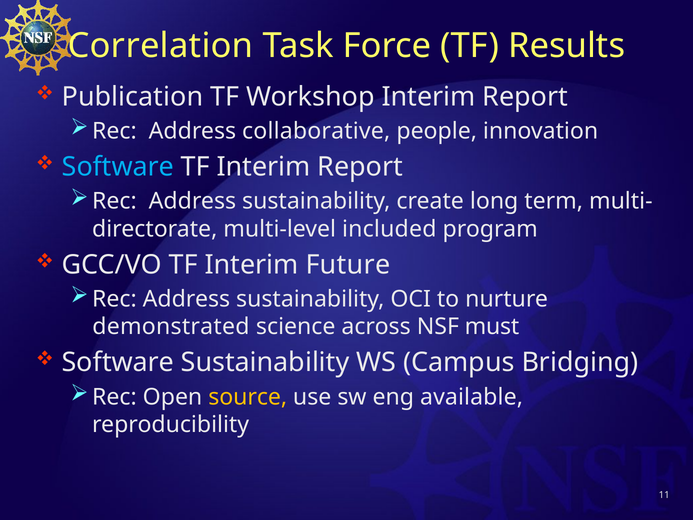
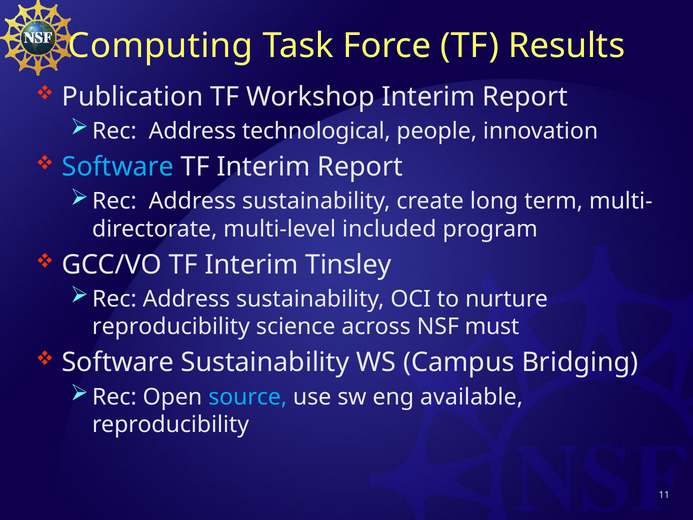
Correlation: Correlation -> Computing
collaborative: collaborative -> technological
Future: Future -> Tinsley
demonstrated at (171, 327): demonstrated -> reproducibility
source colour: yellow -> light blue
